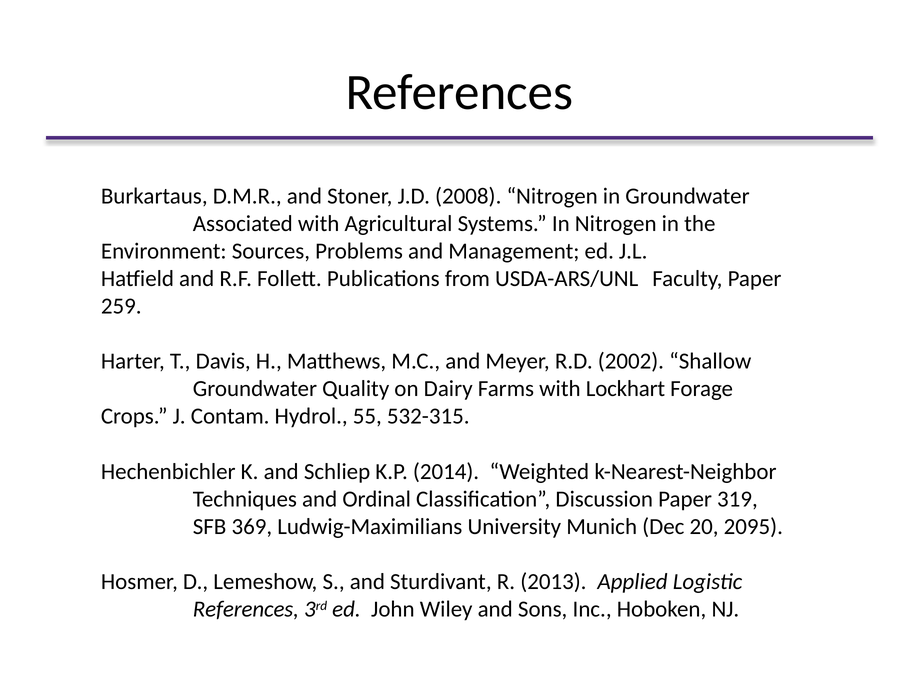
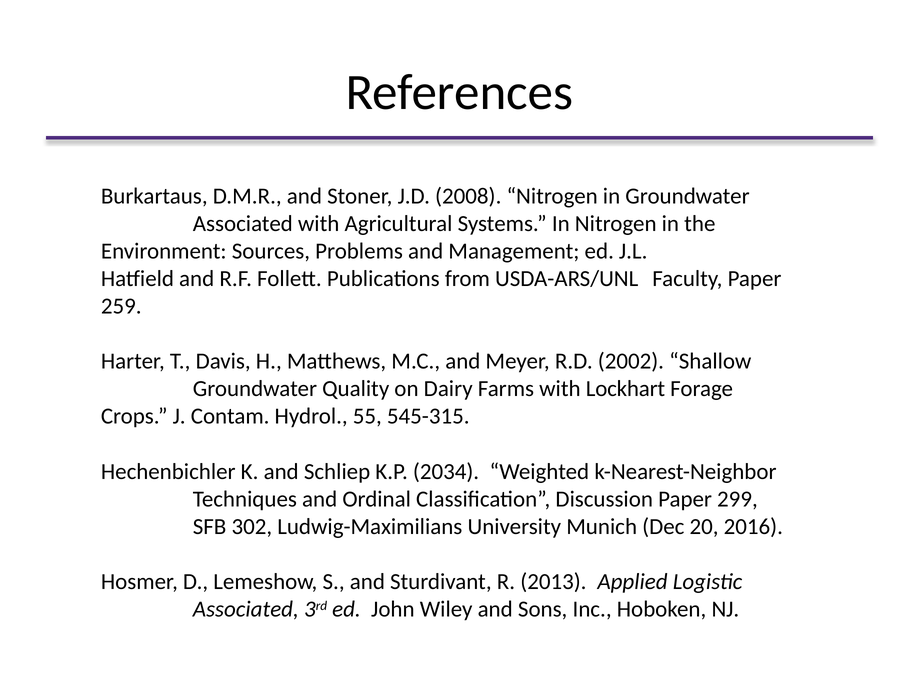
532-315: 532-315 -> 545-315
2014: 2014 -> 2034
319: 319 -> 299
369: 369 -> 302
2095: 2095 -> 2016
References at (246, 610): References -> Associated
